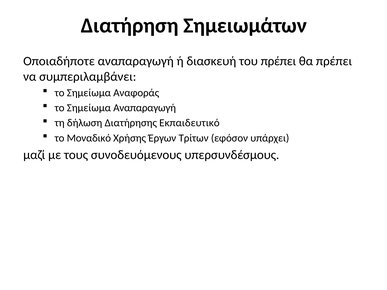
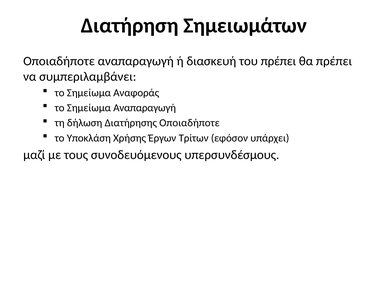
Διατήρησης Εκπαιδευτικό: Εκπαιδευτικό -> Οποιαδήποτε
Μοναδικό: Μοναδικό -> Υποκλάση
